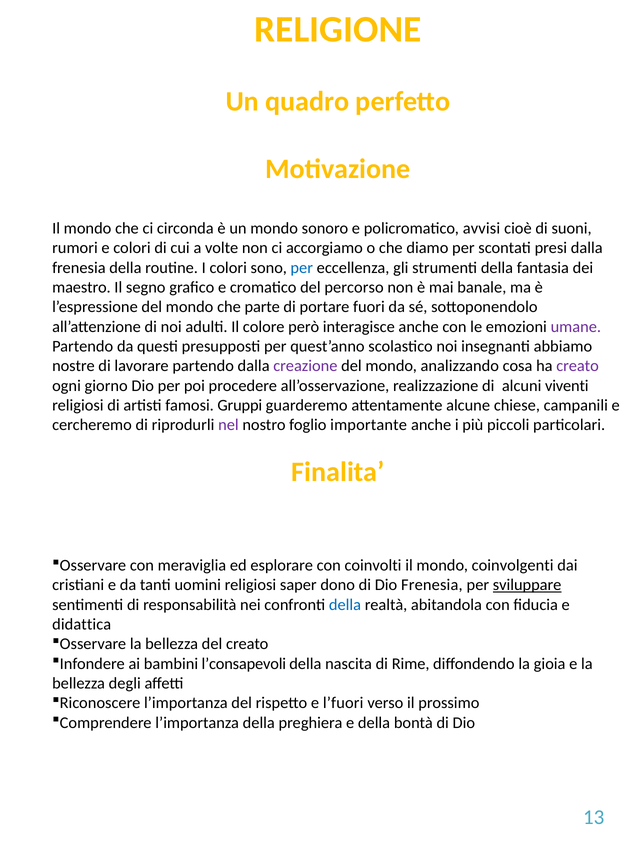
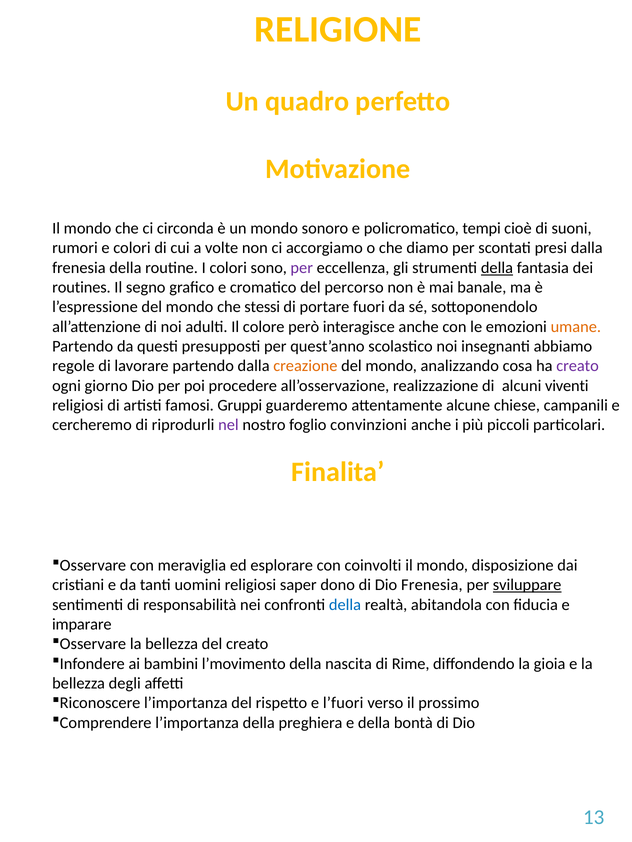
avvisi: avvisi -> tempi
per at (302, 268) colour: blue -> purple
della at (497, 268) underline: none -> present
maestro: maestro -> routines
parte: parte -> stessi
umane colour: purple -> orange
nostre: nostre -> regole
creazione colour: purple -> orange
importante: importante -> convinzioni
coinvolgenti: coinvolgenti -> disposizione
didattica: didattica -> imparare
l’consapevoli: l’consapevoli -> l’movimento
